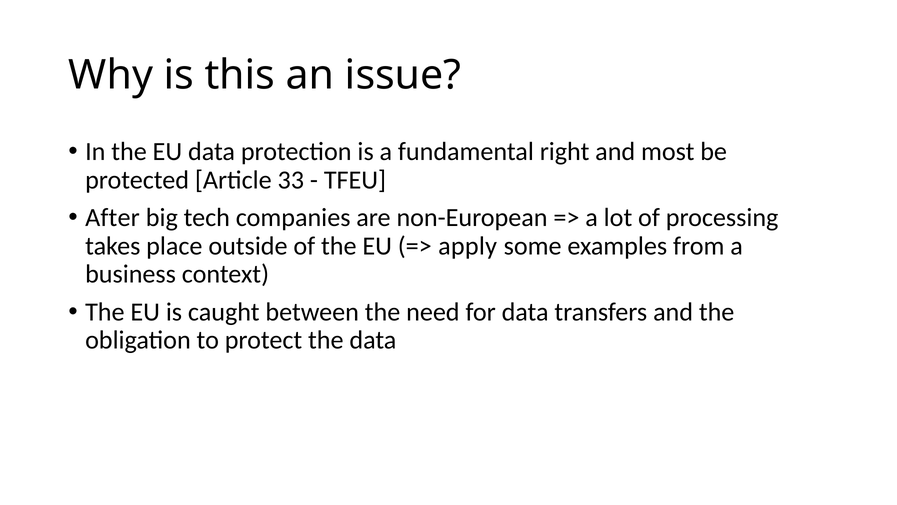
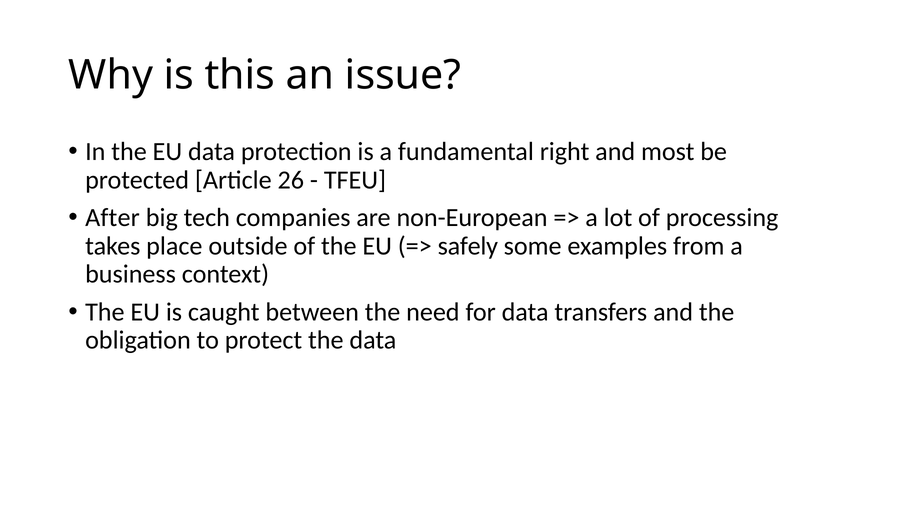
33: 33 -> 26
apply: apply -> safely
